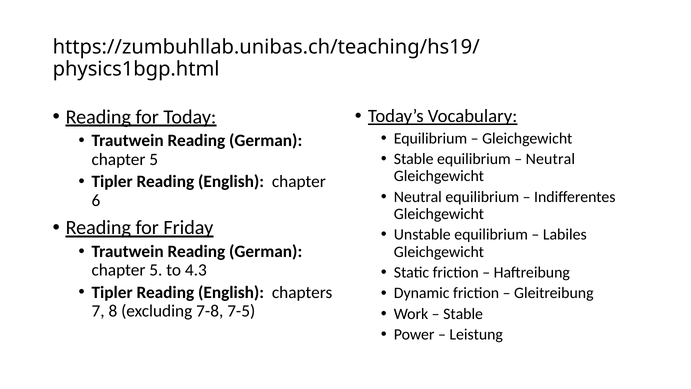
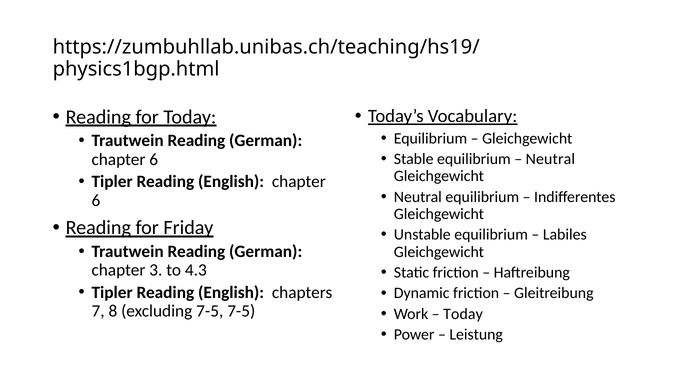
5 at (154, 159): 5 -> 6
5 at (156, 270): 5 -> 3
excluding 7-8: 7-8 -> 7-5
Stable at (463, 314): Stable -> Today
